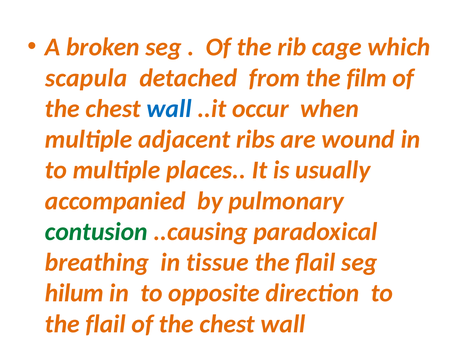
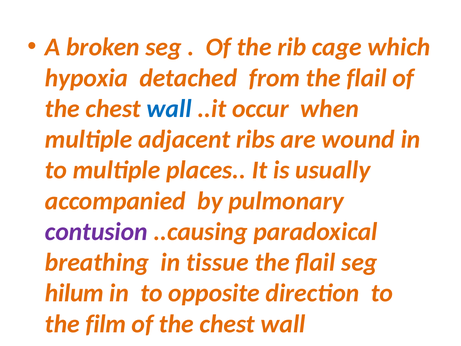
scapula: scapula -> hypoxia
from the film: film -> flail
contusion colour: green -> purple
flail at (106, 324): flail -> film
